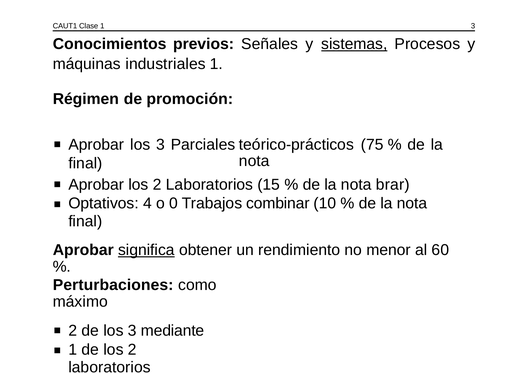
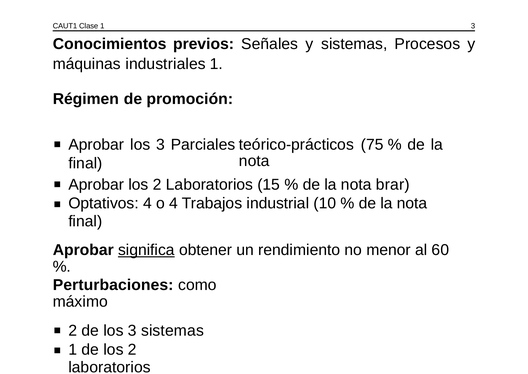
sistemas at (354, 44) underline: present -> none
o 0: 0 -> 4
combinar: combinar -> industrial
3 mediante: mediante -> sistemas
